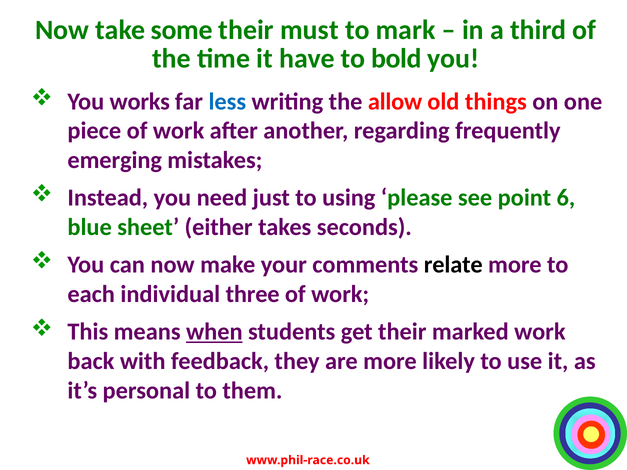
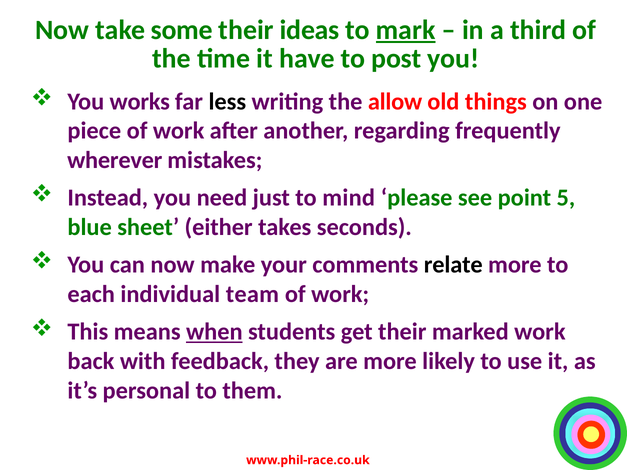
must: must -> ideas
mark underline: none -> present
bold: bold -> post
less colour: blue -> black
emerging: emerging -> wherever
using: using -> mind
6: 6 -> 5
three: three -> team
